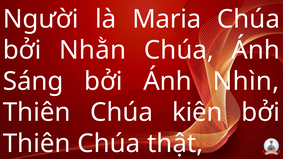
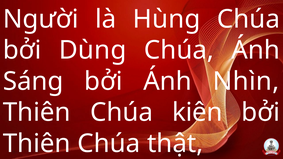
Maria: Maria -> Hùng
Nhằn: Nhằn -> Dùng
